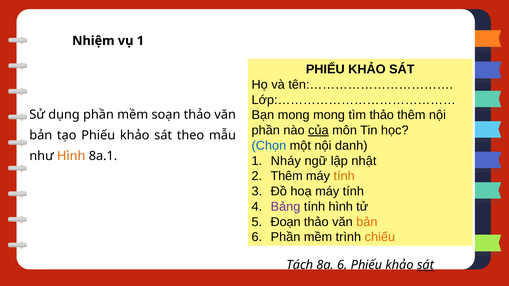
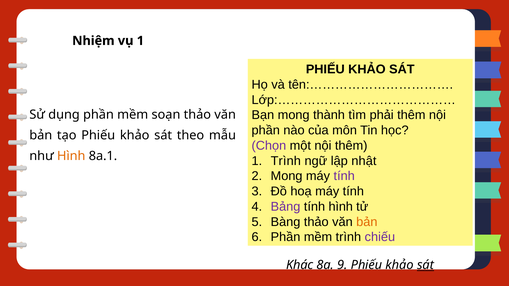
mong mong: mong -> thành
tìm thảo: thảo -> phải
của underline: present -> none
Chọn colour: blue -> purple
nội danh: danh -> thêm
1 Nháy: Nháy -> Trình
Thêm at (287, 176): Thêm -> Mong
tính at (344, 176) colour: orange -> purple
Đoạn: Đoạn -> Bàng
chiếu colour: orange -> purple
Tách: Tách -> Khác
8a 6: 6 -> 9
